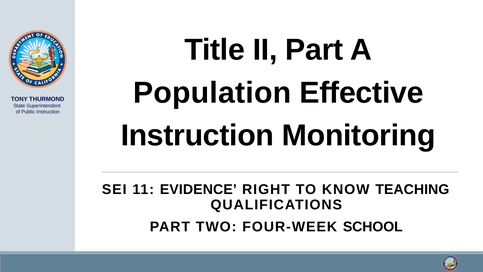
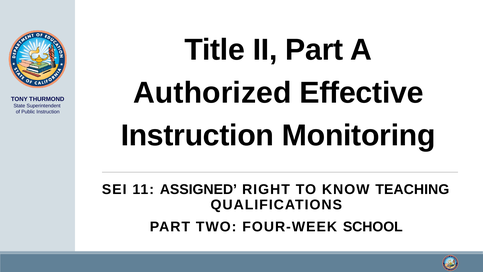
Population: Population -> Authorized
EVIDENCE: EVIDENCE -> ASSIGNED
